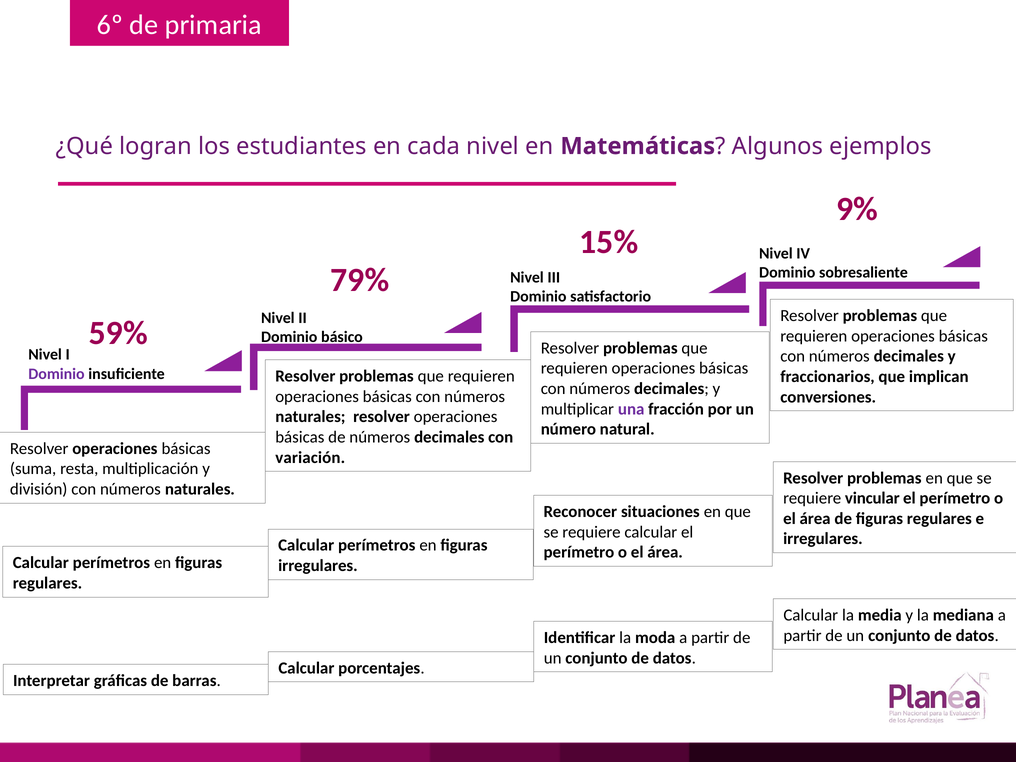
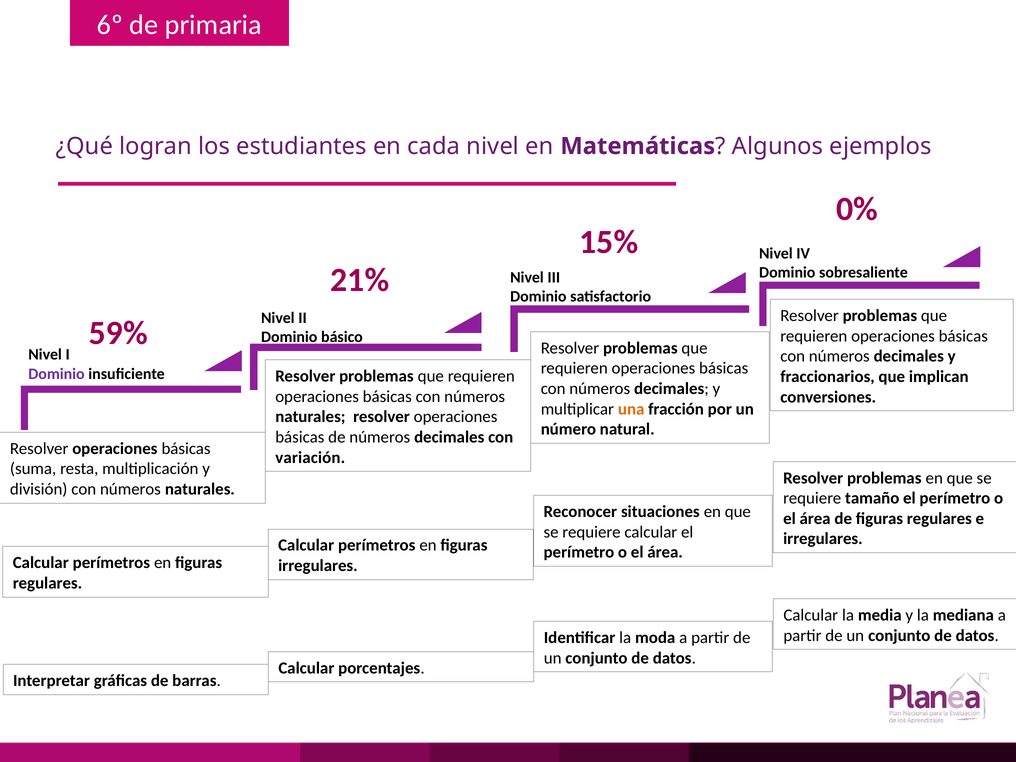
9%: 9% -> 0%
79%: 79% -> 21%
una colour: purple -> orange
vincular: vincular -> tamaño
